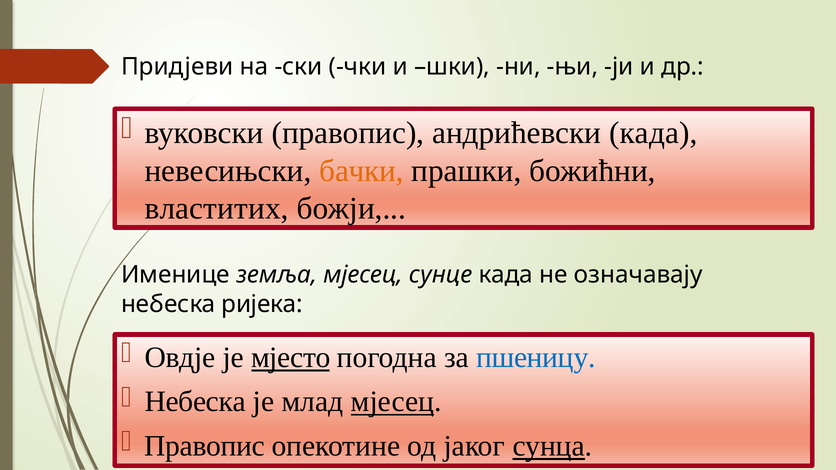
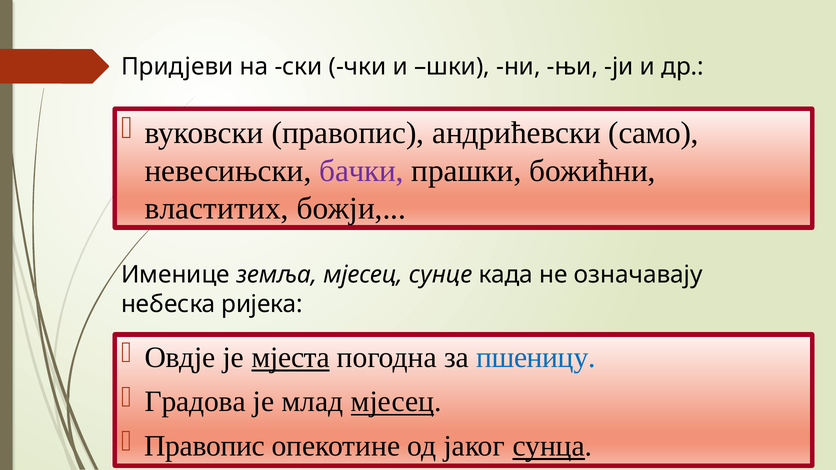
андрићевски када: када -> само
бачки colour: orange -> purple
мјесто: мјесто -> мјеста
Небеска at (195, 402): Небеска -> Градова
